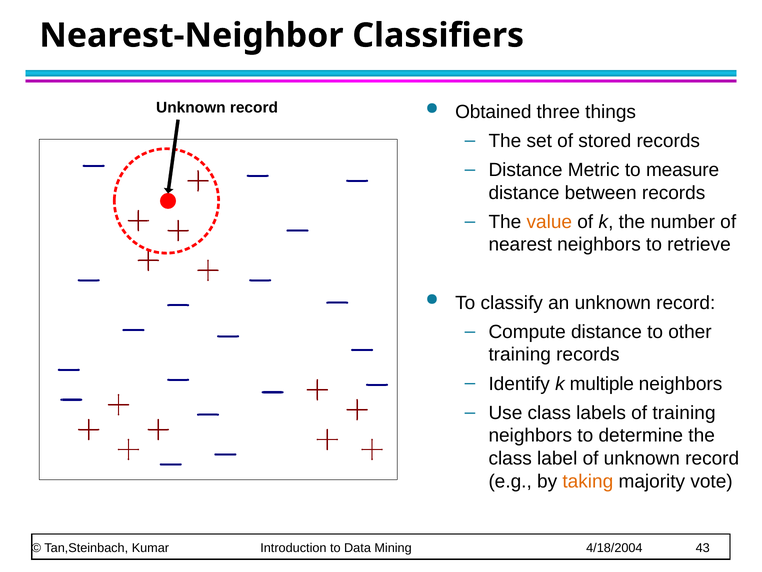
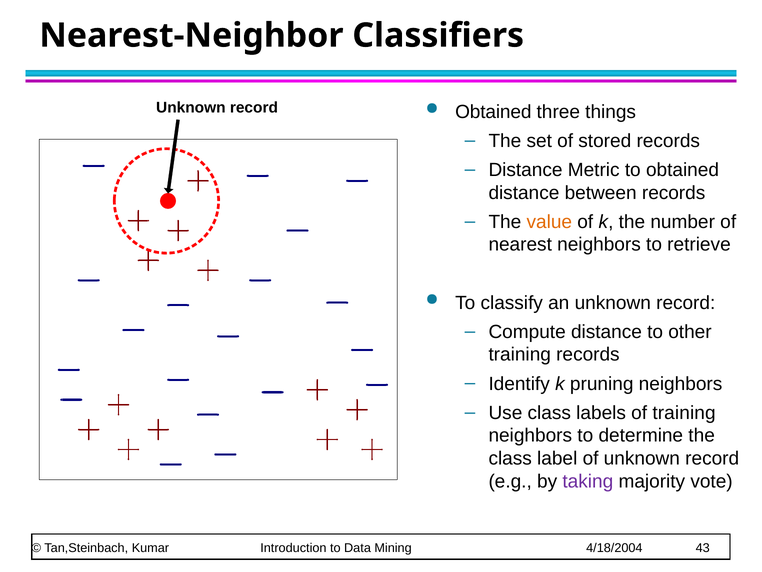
to measure: measure -> obtained
multiple: multiple -> pruning
taking colour: orange -> purple
